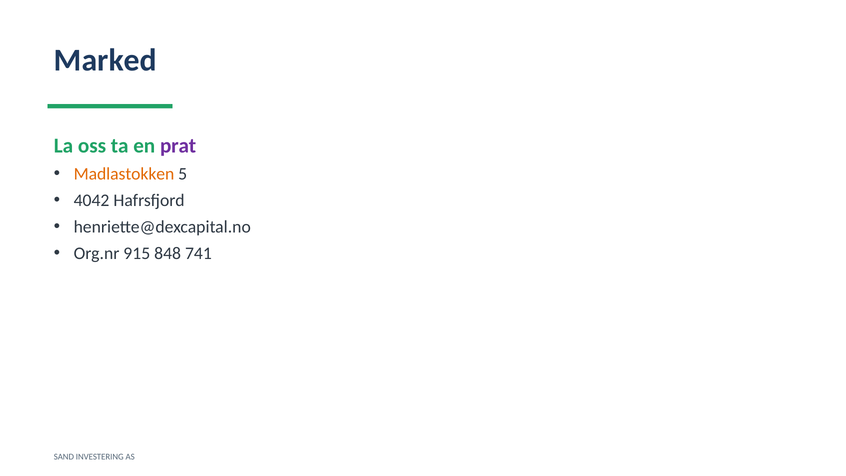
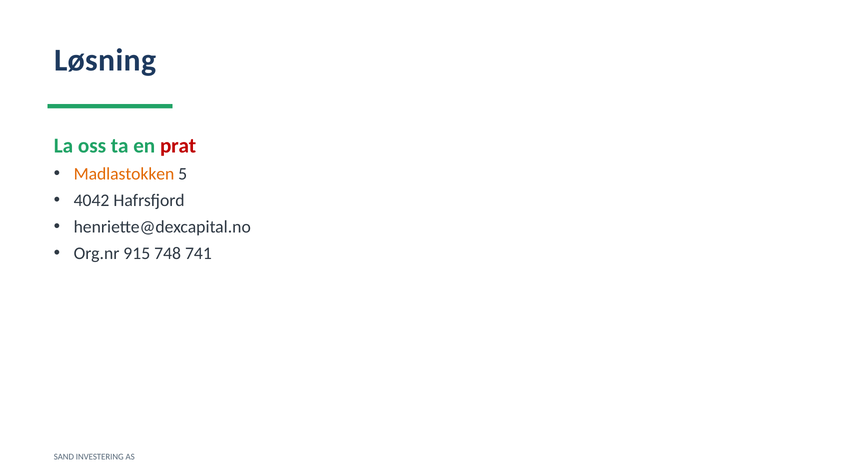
Marked: Marked -> Løsning
prat colour: purple -> red
848: 848 -> 748
